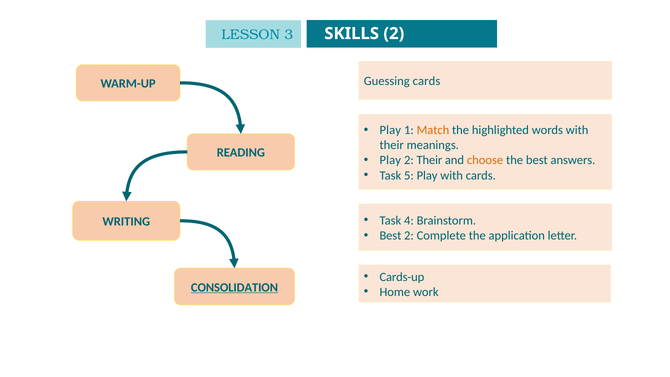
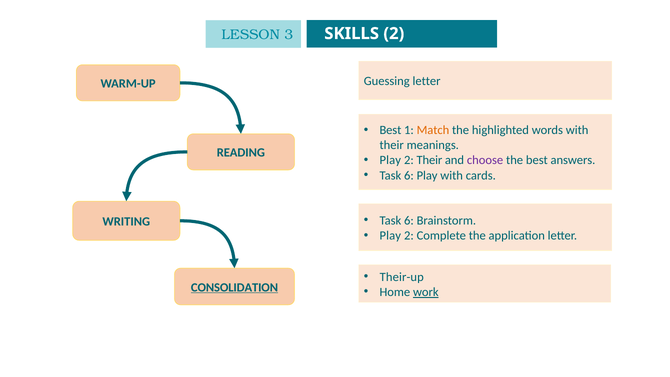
Guessing cards: cards -> letter
Play at (390, 130): Play -> Best
choose colour: orange -> purple
5 at (409, 175): 5 -> 6
4 at (409, 220): 4 -> 6
Best at (390, 236): Best -> Play
Cards-up: Cards-up -> Their-up
work underline: none -> present
